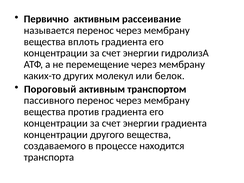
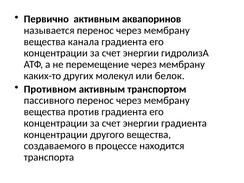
рассеивание: рассеивание -> аквапоринов
вплоть: вплоть -> канала
Пороговый: Пороговый -> Противном
